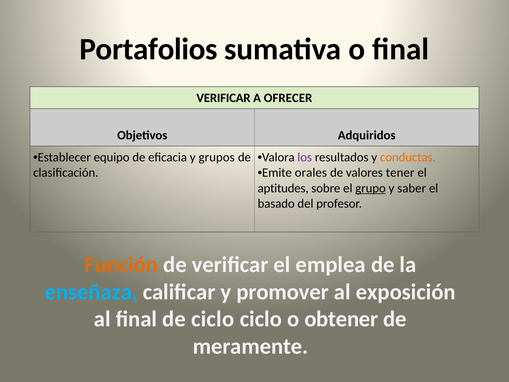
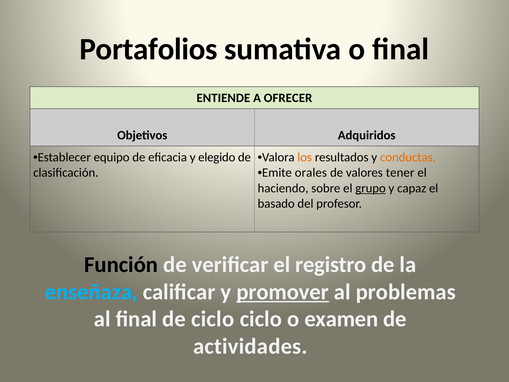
VERIFICAR at (223, 98): VERIFICAR -> ENTIENDE
grupos: grupos -> elegido
los colour: purple -> orange
aptitudes: aptitudes -> haciendo
saber: saber -> capaz
Función colour: orange -> black
emplea: emplea -> registro
promover underline: none -> present
exposición: exposición -> problemas
obtener: obtener -> examen
meramente: meramente -> actividades
